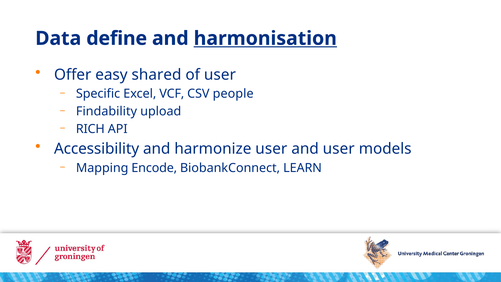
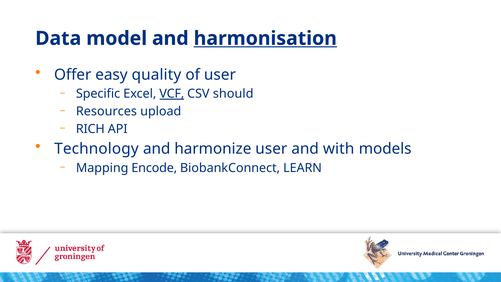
define: define -> model
shared: shared -> quality
VCF underline: none -> present
people: people -> should
Findability: Findability -> Resources
Accessibility: Accessibility -> Technology
and user: user -> with
